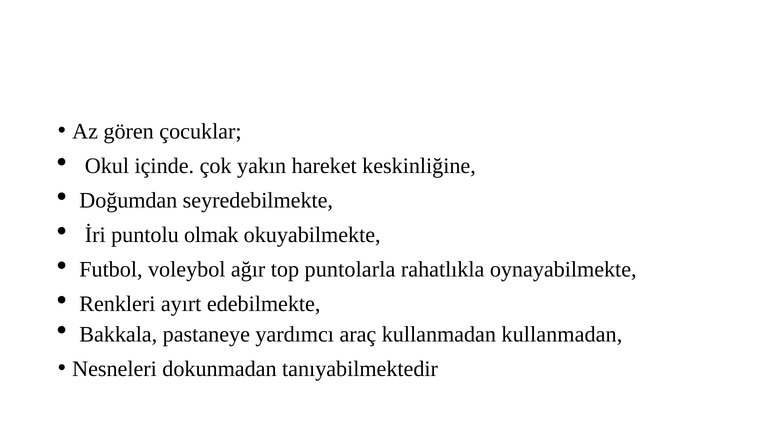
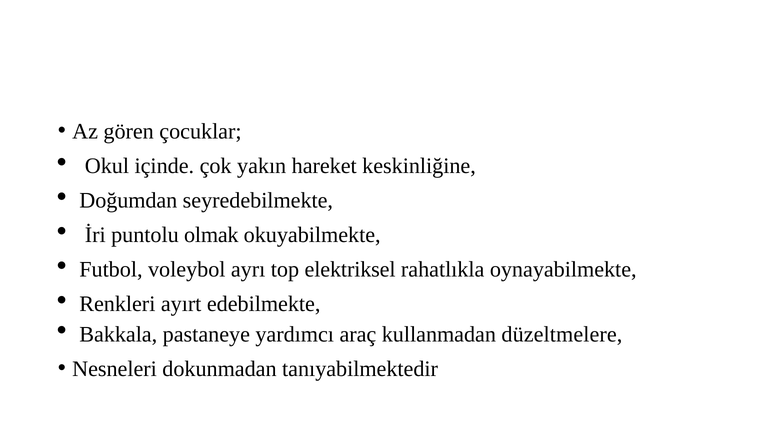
ağır: ağır -> ayrı
puntolarla: puntolarla -> elektriksel
kullanmadan kullanmadan: kullanmadan -> düzeltmelere
